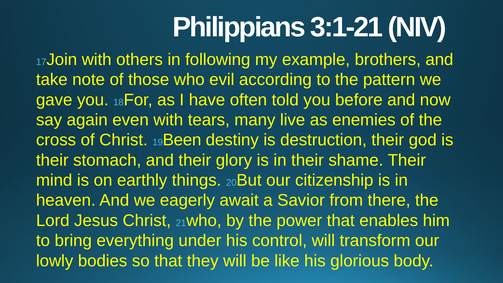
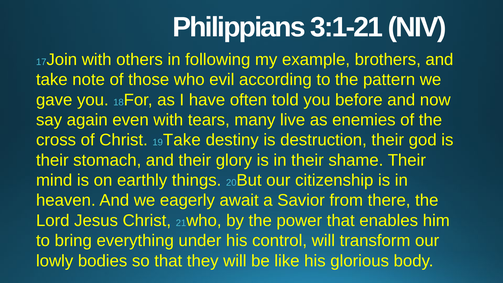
Been at (182, 140): Been -> Take
